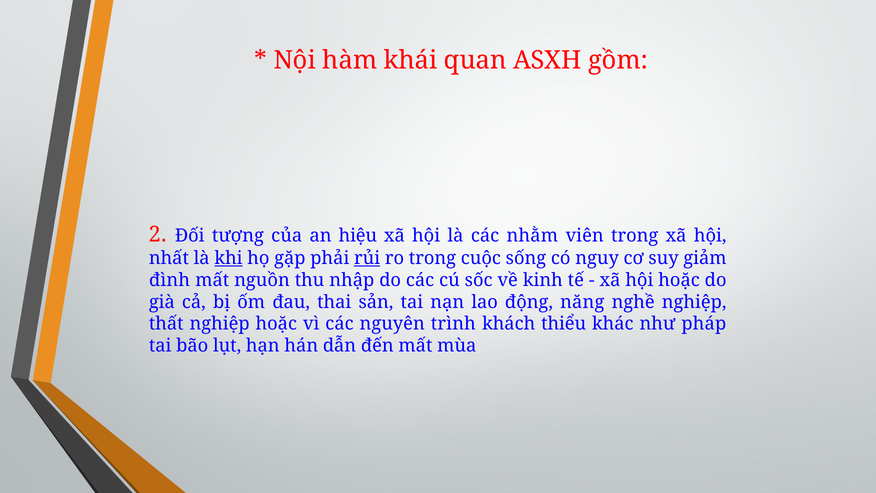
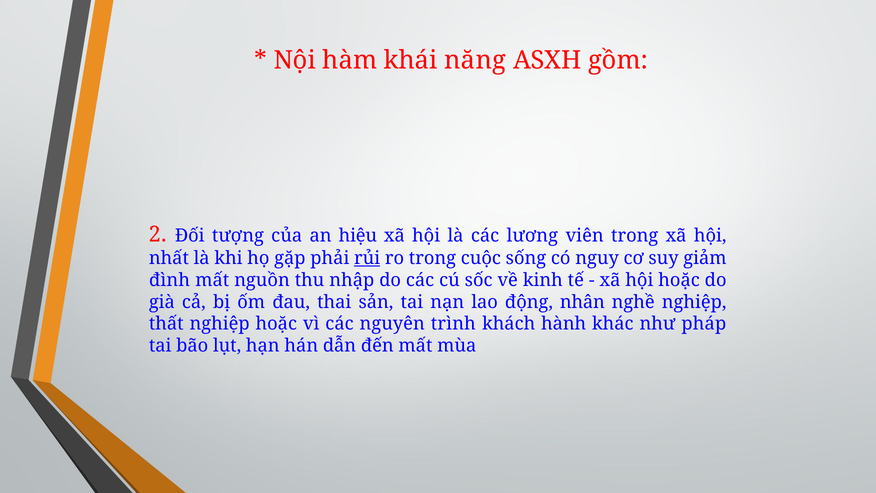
quan: quan -> năng
nhằm: nhằm -> lương
khi underline: present -> none
năng: năng -> nhân
thiểu: thiểu -> hành
